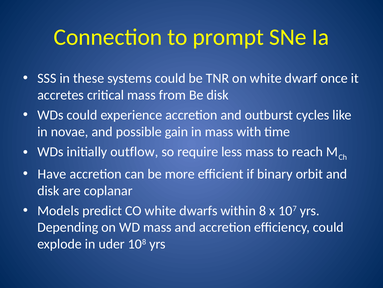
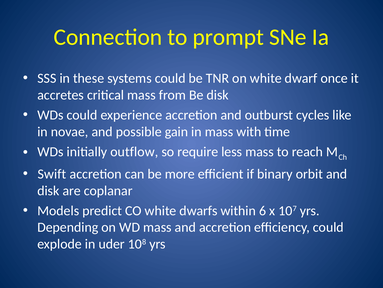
Have: Have -> Swift
8: 8 -> 6
